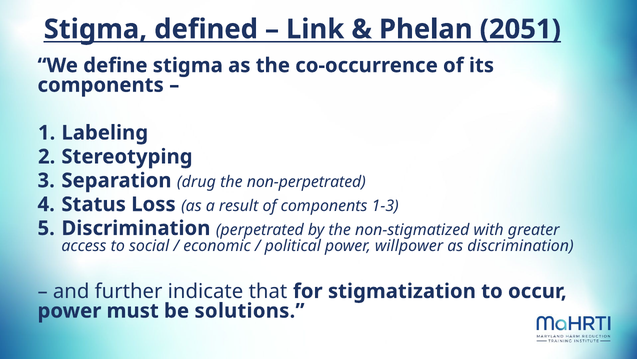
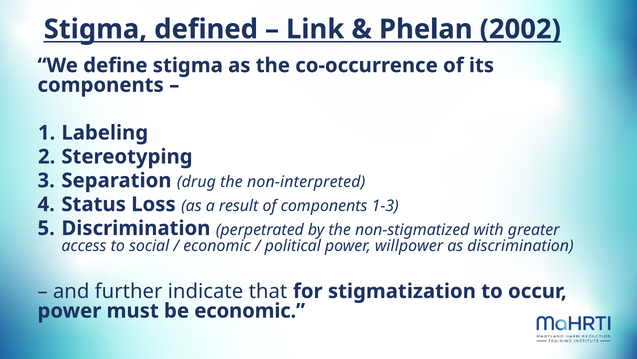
2051: 2051 -> 2002
non-perpetrated: non-perpetrated -> non-interpreted
be solutions: solutions -> economic
